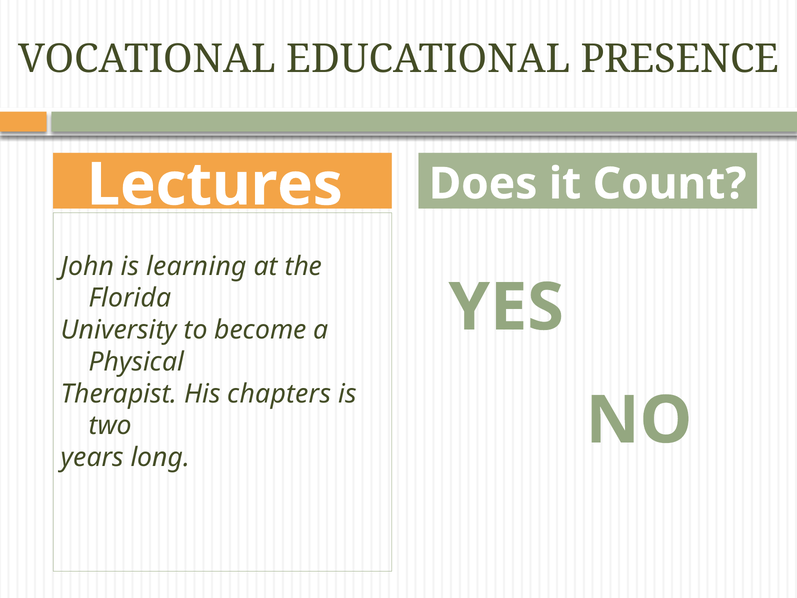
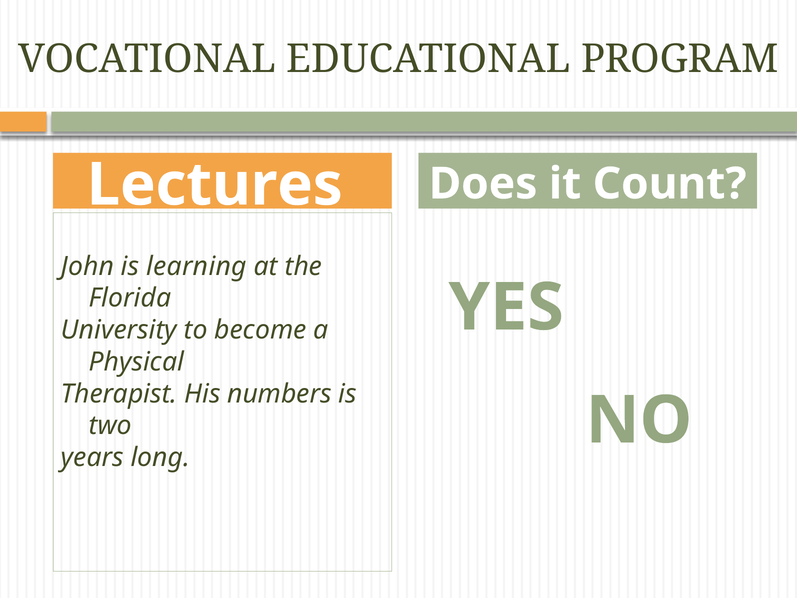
PRESENCE: PRESENCE -> PROGRAM
chapters: chapters -> numbers
